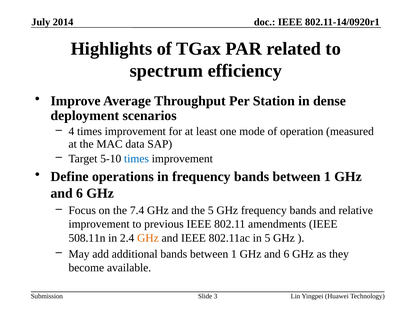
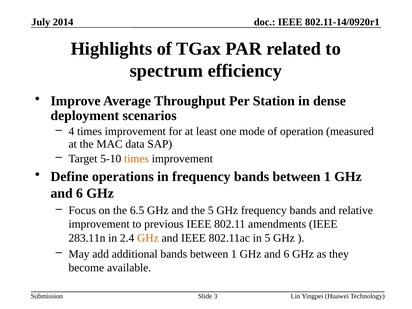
times at (136, 159) colour: blue -> orange
7.4: 7.4 -> 6.5
508.11n: 508.11n -> 283.11n
